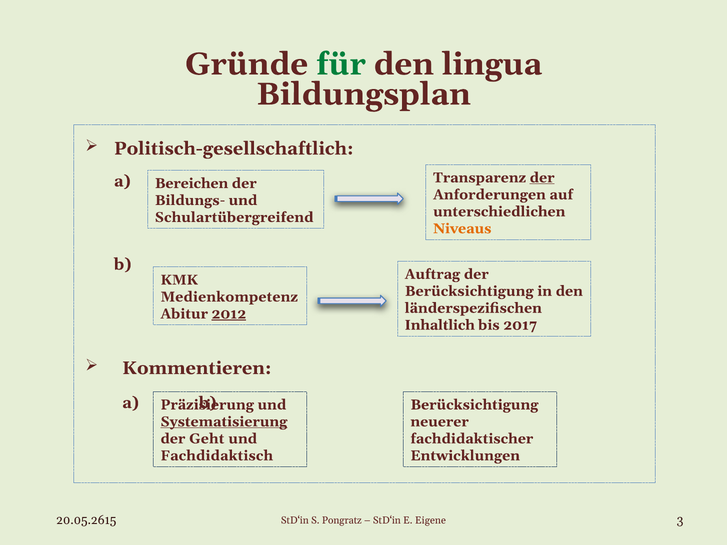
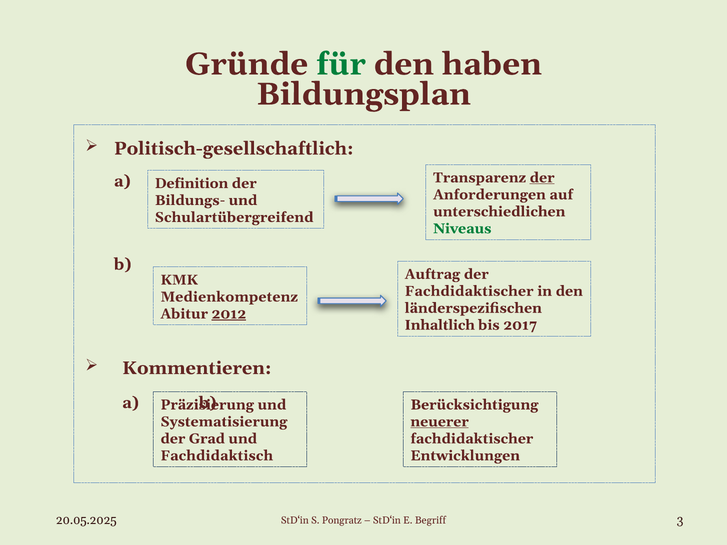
lingua: lingua -> haben
Bereichen: Bereichen -> Definition
Niveaus colour: orange -> green
Berücksichtigung at (469, 291): Berücksichtigung -> Fachdidaktischer
Systematisierung underline: present -> none
neuerer underline: none -> present
Geht: Geht -> Grad
20.05.2615: 20.05.2615 -> 20.05.2025
Eigene: Eigene -> Begriff
